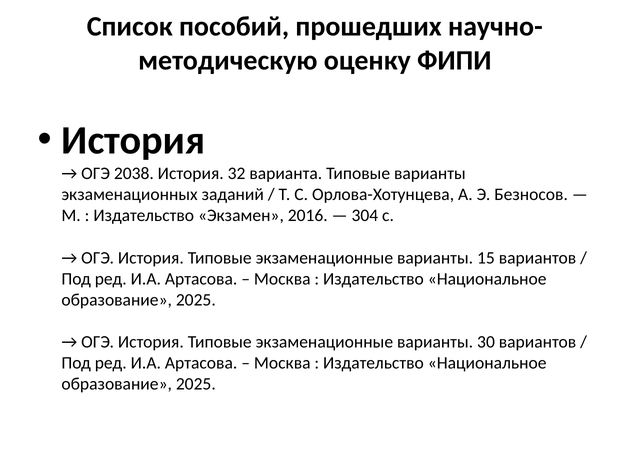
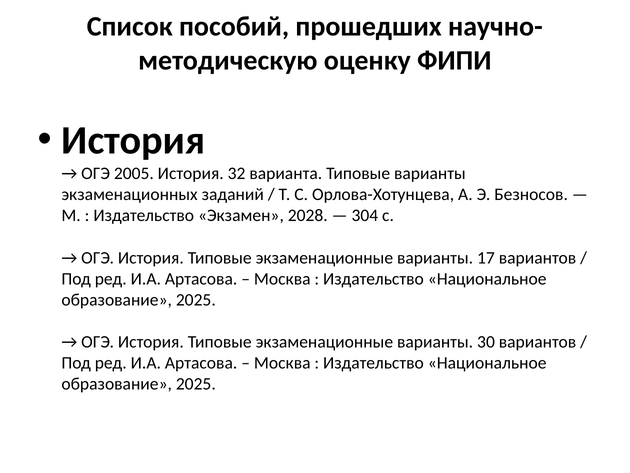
2038: 2038 -> 2005
2016: 2016 -> 2028
15: 15 -> 17
